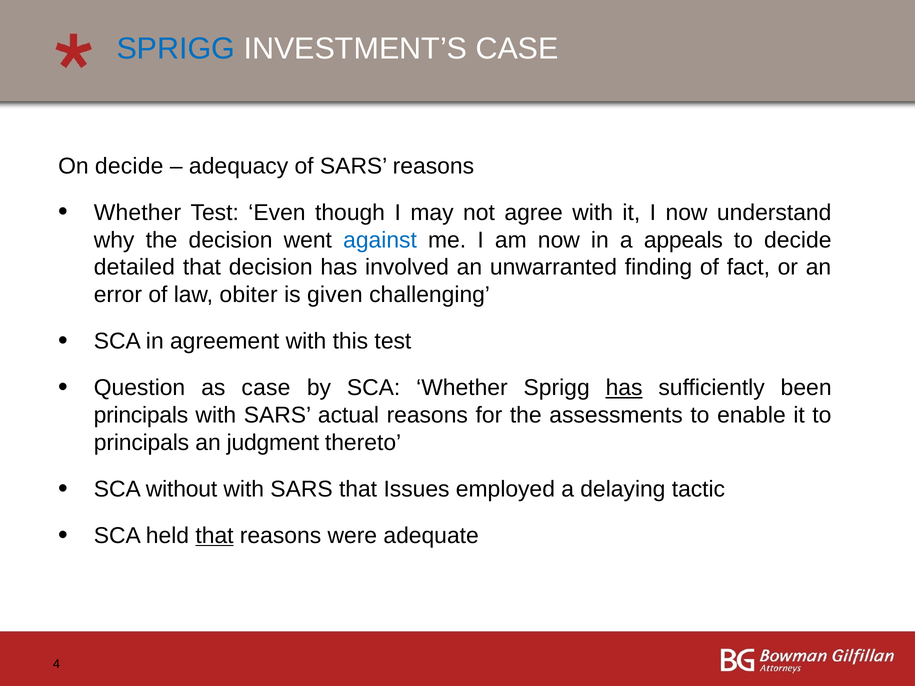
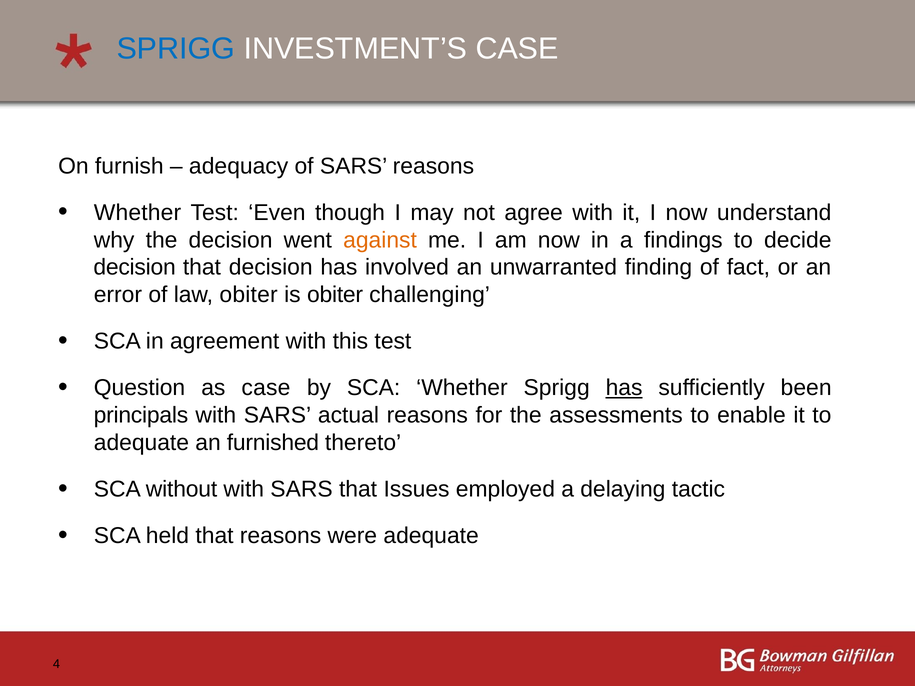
On decide: decide -> furnish
against colour: blue -> orange
appeals: appeals -> findings
detailed at (134, 268): detailed -> decision
is given: given -> obiter
principals at (141, 443): principals -> adequate
judgment: judgment -> furnished
that at (215, 536) underline: present -> none
